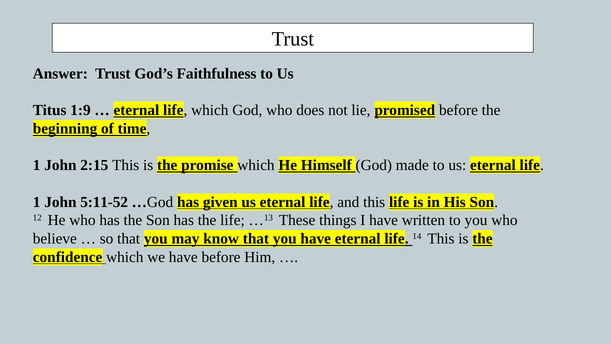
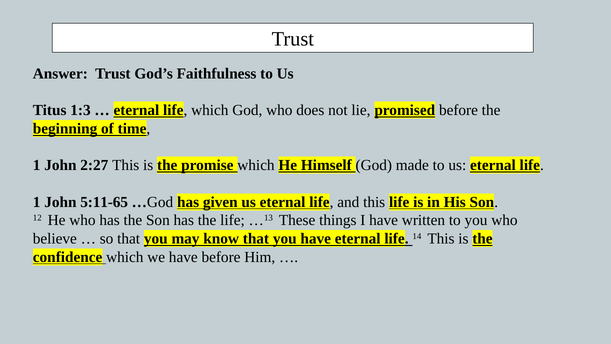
1:9: 1:9 -> 1:3
2:15: 2:15 -> 2:27
5:11-52: 5:11-52 -> 5:11-65
